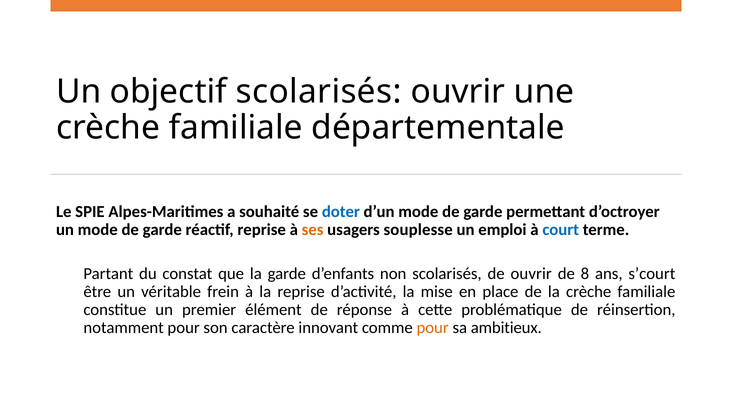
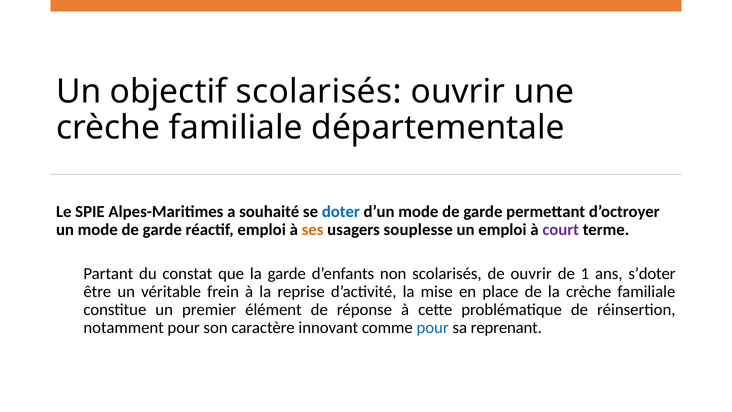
réactif reprise: reprise -> emploi
court colour: blue -> purple
8: 8 -> 1
s’court: s’court -> s’doter
pour at (433, 328) colour: orange -> blue
ambitieux: ambitieux -> reprenant
